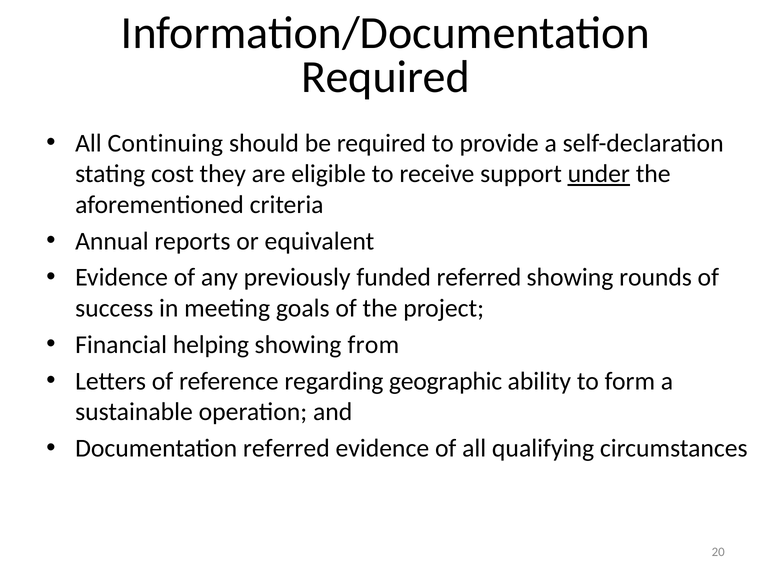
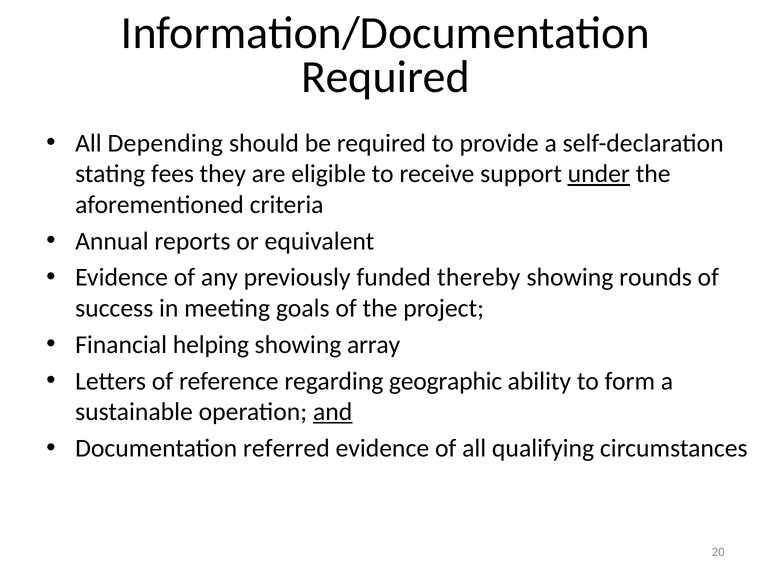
Continuing: Continuing -> Depending
cost: cost -> fees
funded referred: referred -> thereby
from: from -> array
and underline: none -> present
